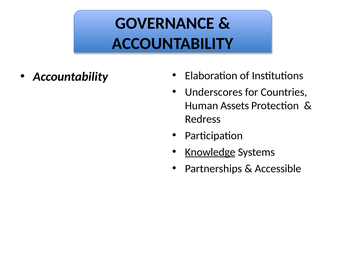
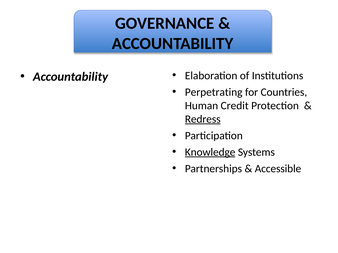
Underscores: Underscores -> Perpetrating
Assets: Assets -> Credit
Redress underline: none -> present
